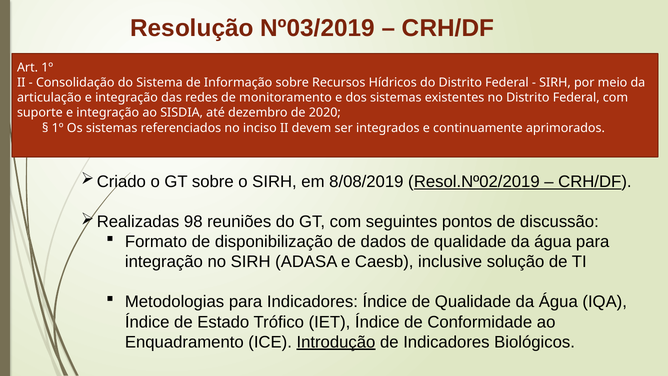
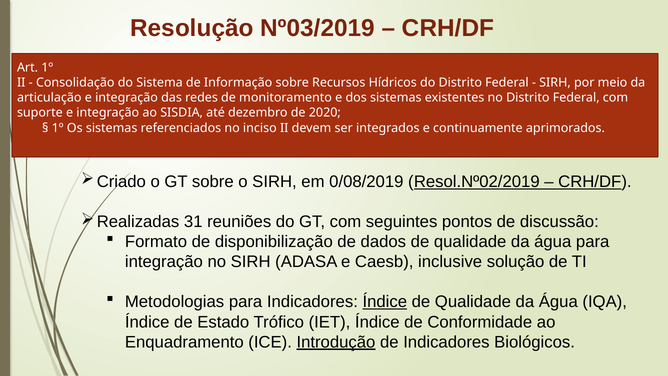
8/08/2019: 8/08/2019 -> 0/08/2019
98: 98 -> 31
Índice at (385, 302) underline: none -> present
